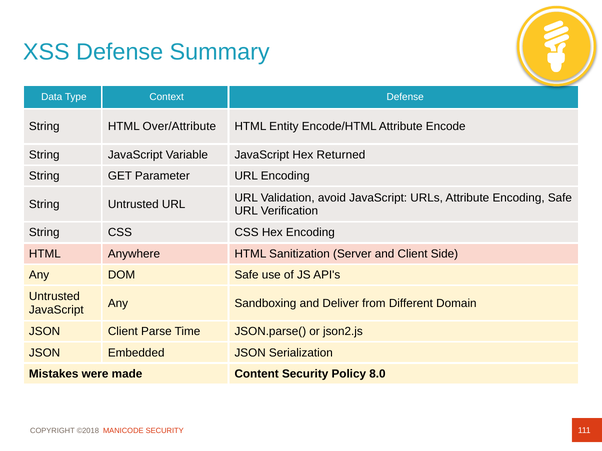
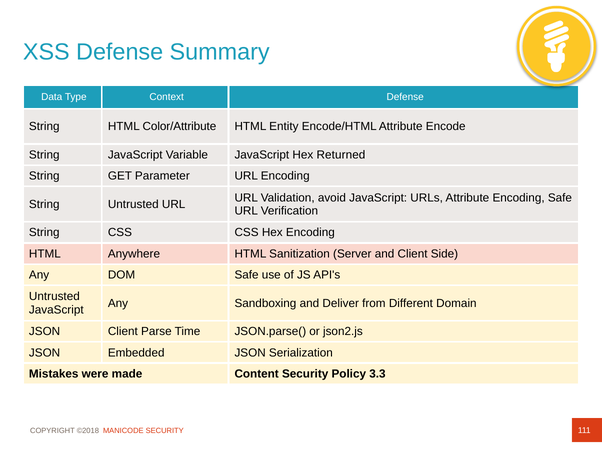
Over/Attribute: Over/Attribute -> Color/Attribute
8.0: 8.0 -> 3.3
